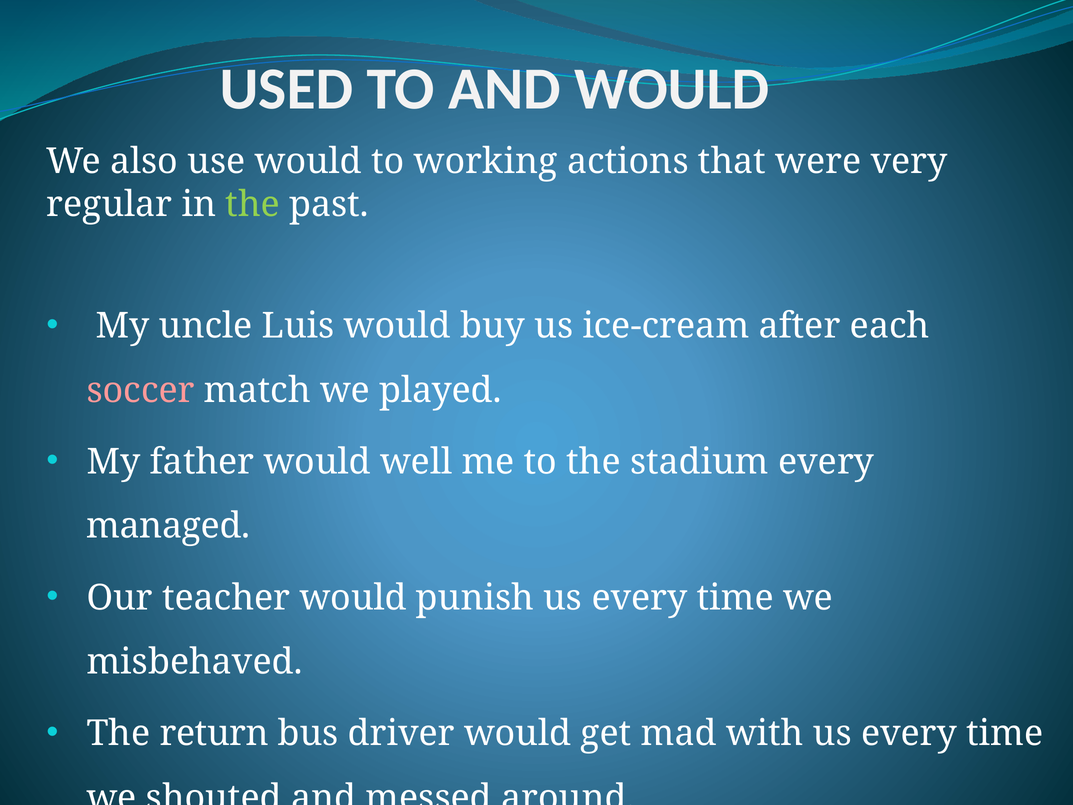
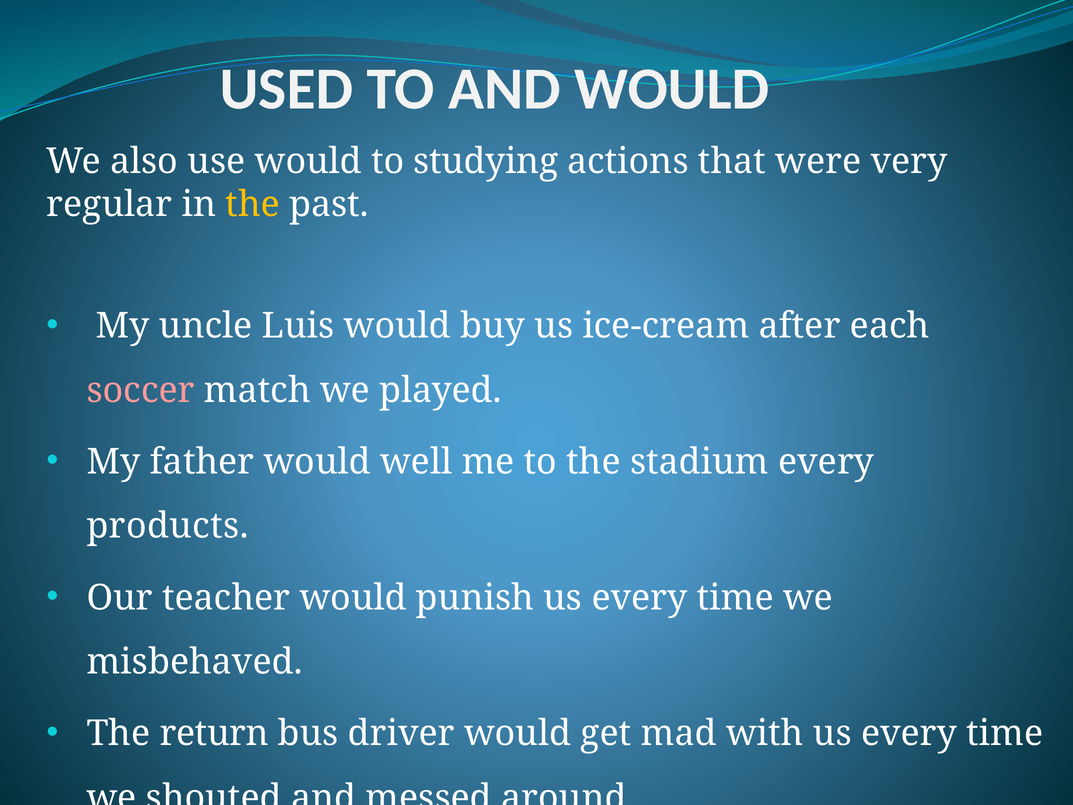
working: working -> studying
the at (253, 204) colour: light green -> yellow
managed: managed -> products
